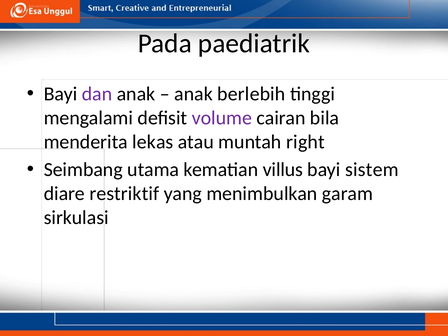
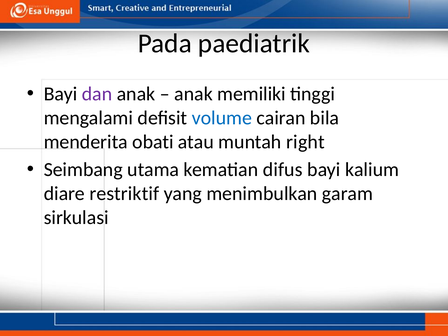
berlebih: berlebih -> memiliki
volume colour: purple -> blue
lekas: lekas -> obati
villus: villus -> difus
sistem: sistem -> kalium
